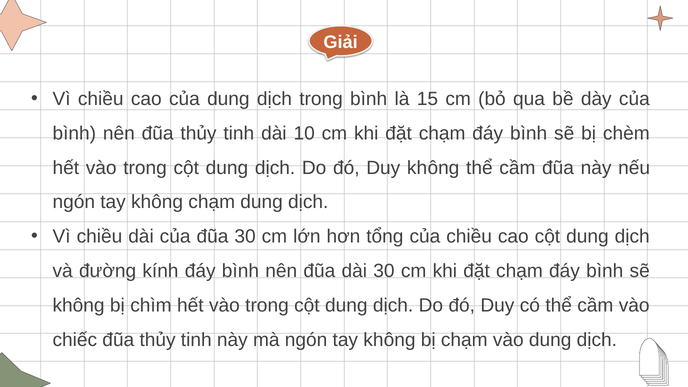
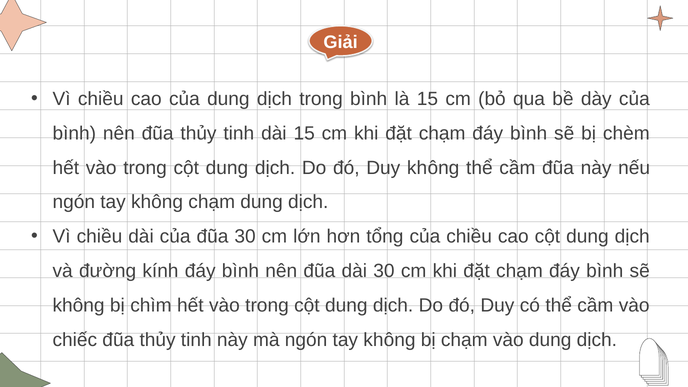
dài 10: 10 -> 15
